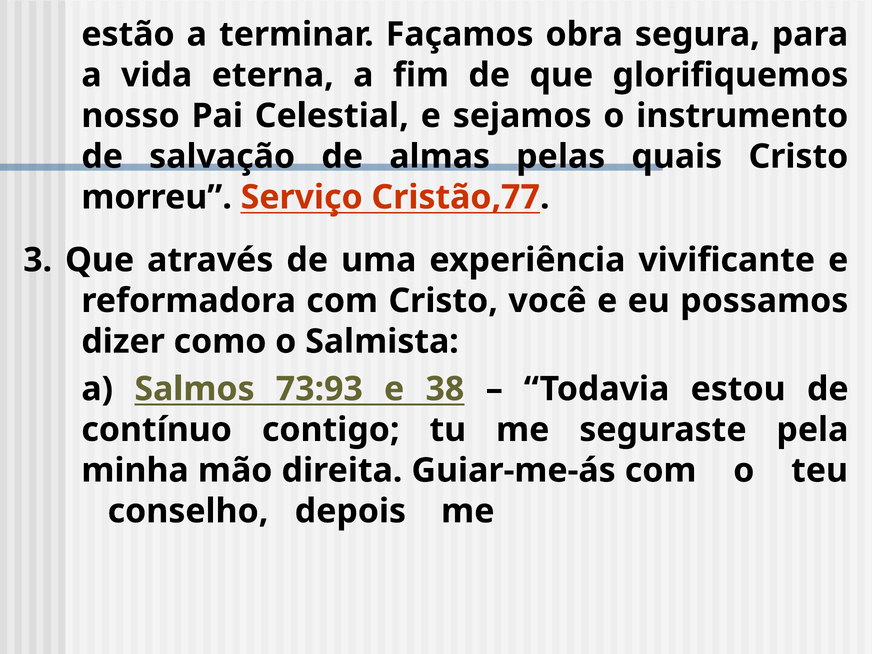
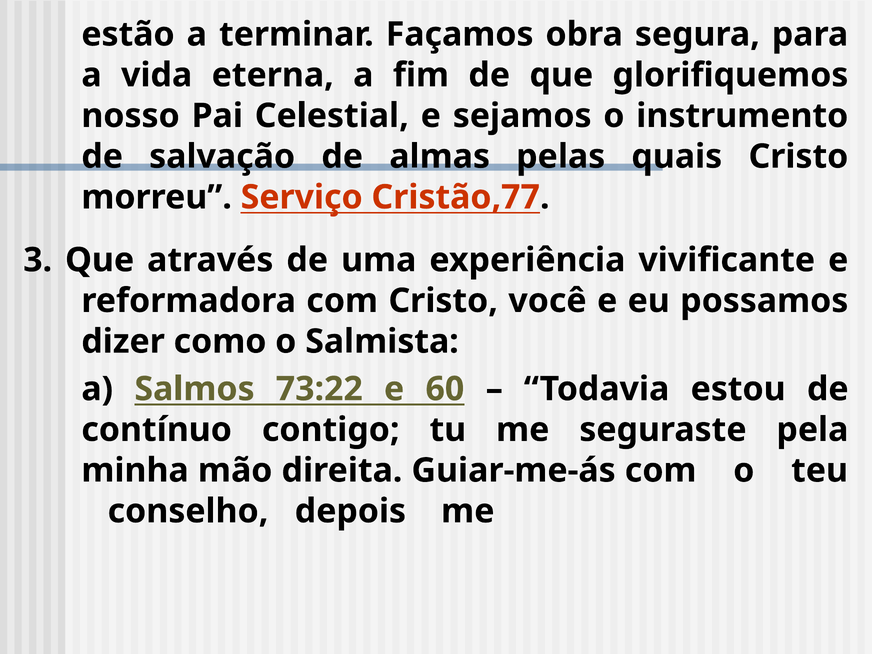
73:93: 73:93 -> 73:22
38: 38 -> 60
